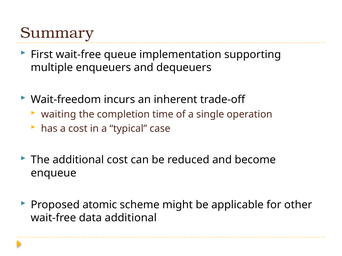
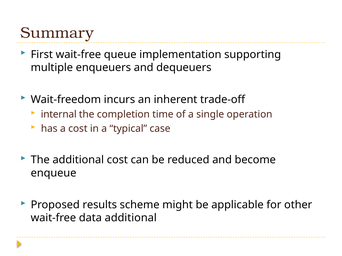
waiting: waiting -> internal
atomic: atomic -> results
